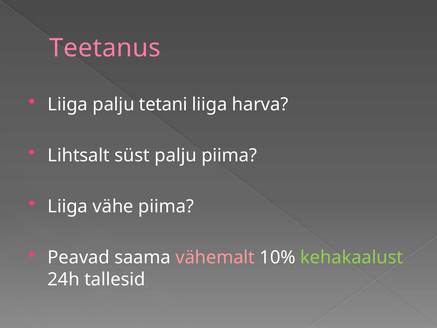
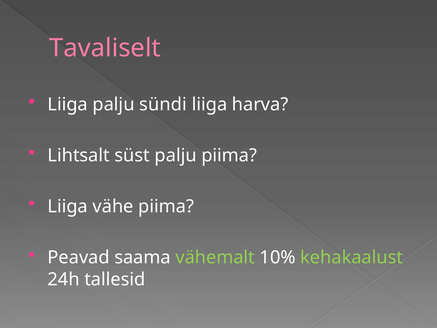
Teetanus: Teetanus -> Tavaliselt
tetani: tetani -> sündi
vähemalt colour: pink -> light green
